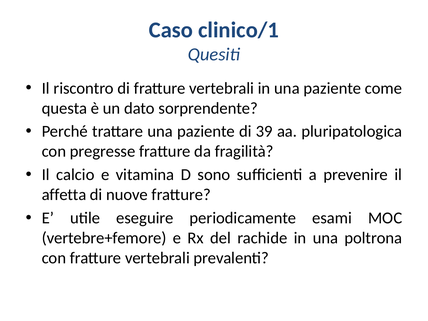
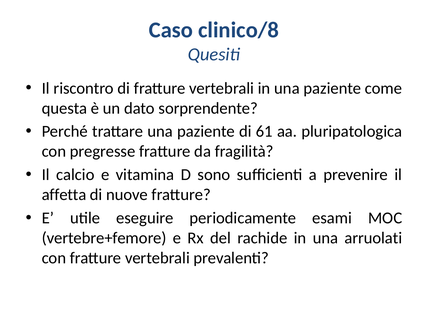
clinico/1: clinico/1 -> clinico/8
39: 39 -> 61
poltrona: poltrona -> arruolati
